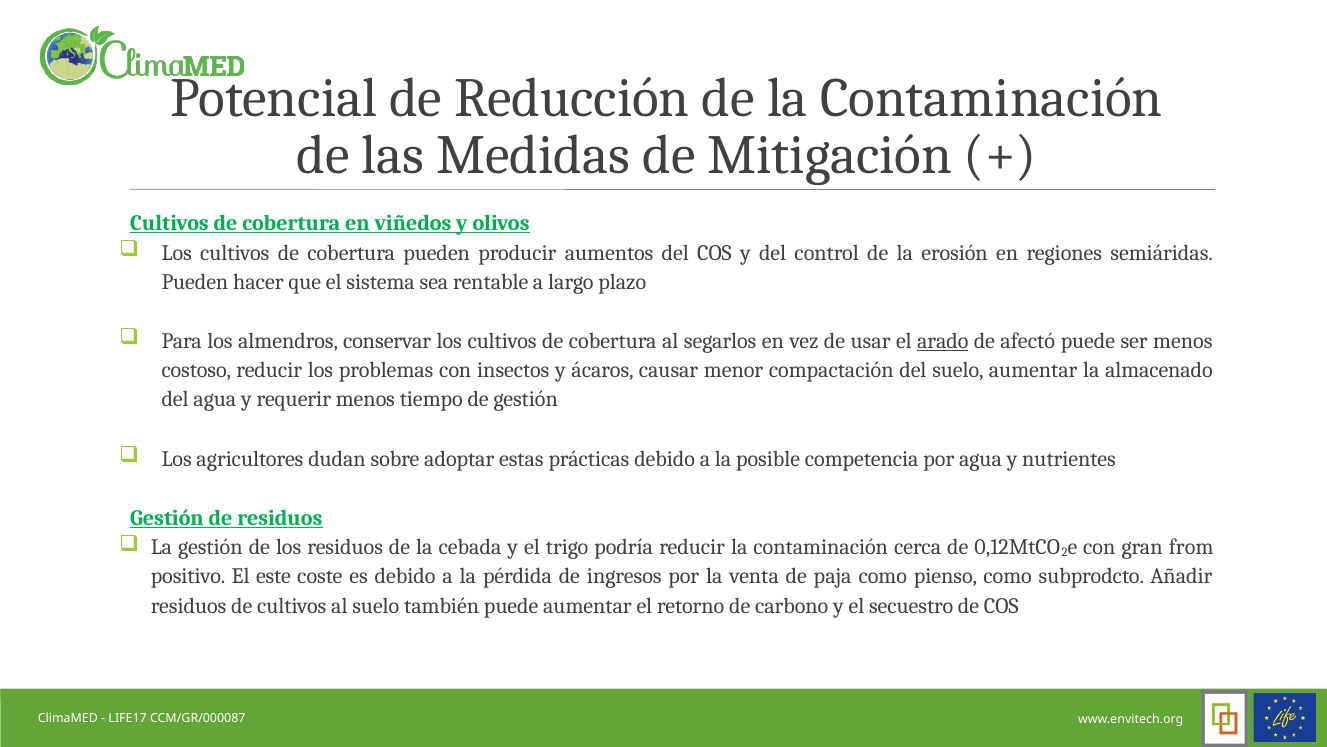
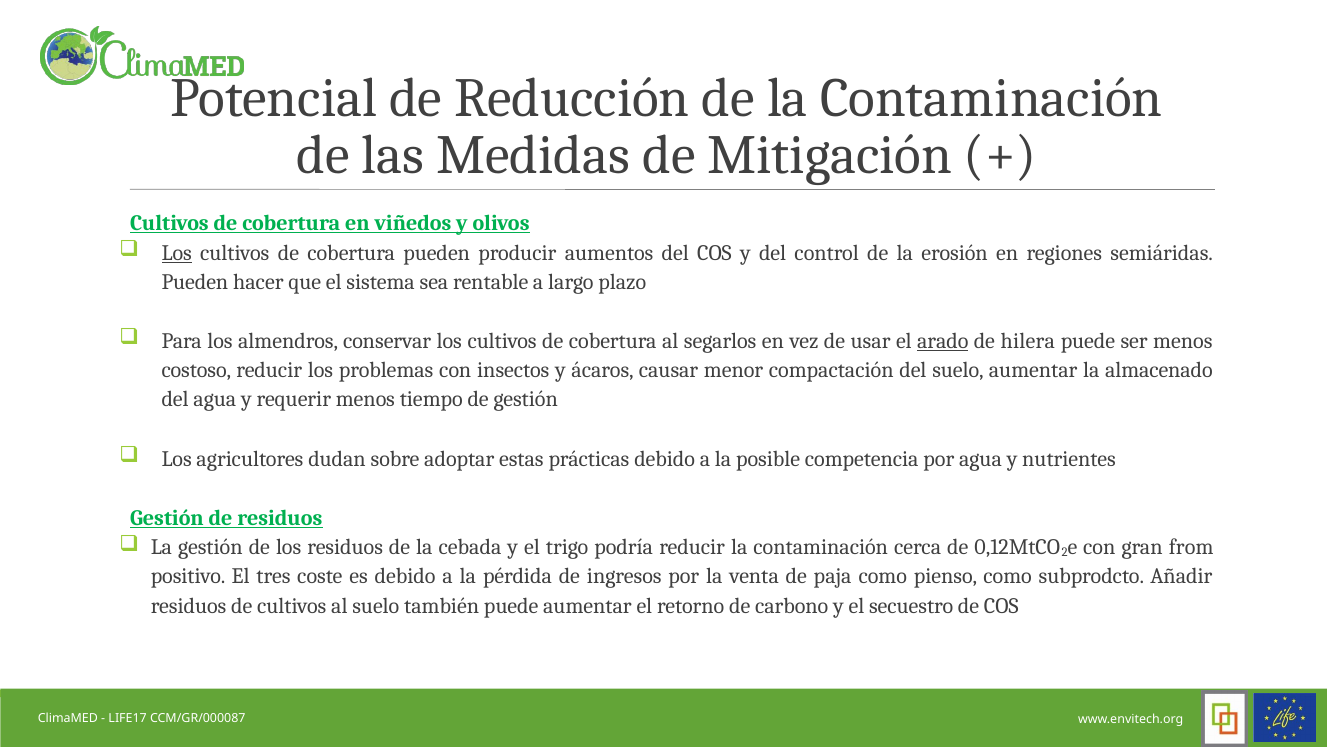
Los at (177, 253) underline: none -> present
afectó: afectó -> hilera
este: este -> tres
